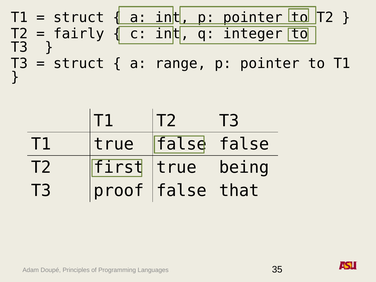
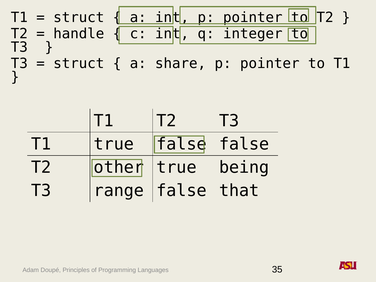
fairly: fairly -> handle
range: range -> share
first: first -> other
proof: proof -> range
